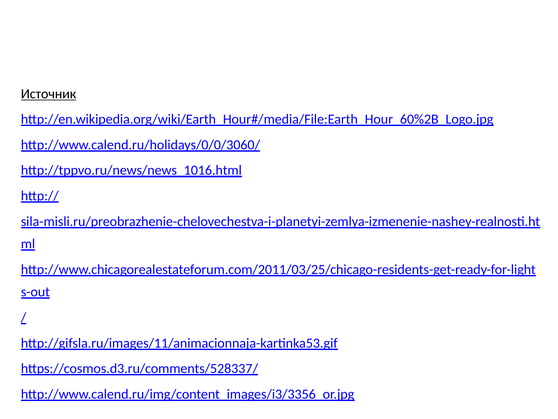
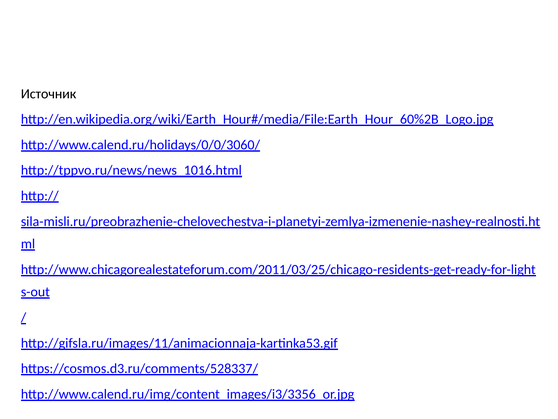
Источник underline: present -> none
